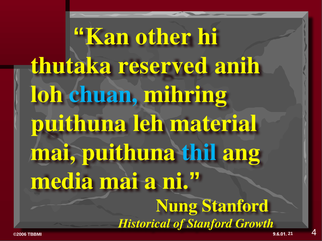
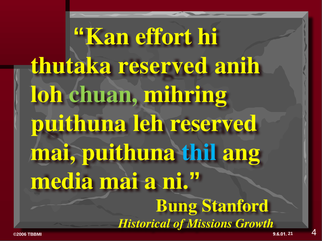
other: other -> effort
chuan colour: light blue -> light green
leh material: material -> reserved
Nung: Nung -> Bung
of Stanford: Stanford -> Missions
